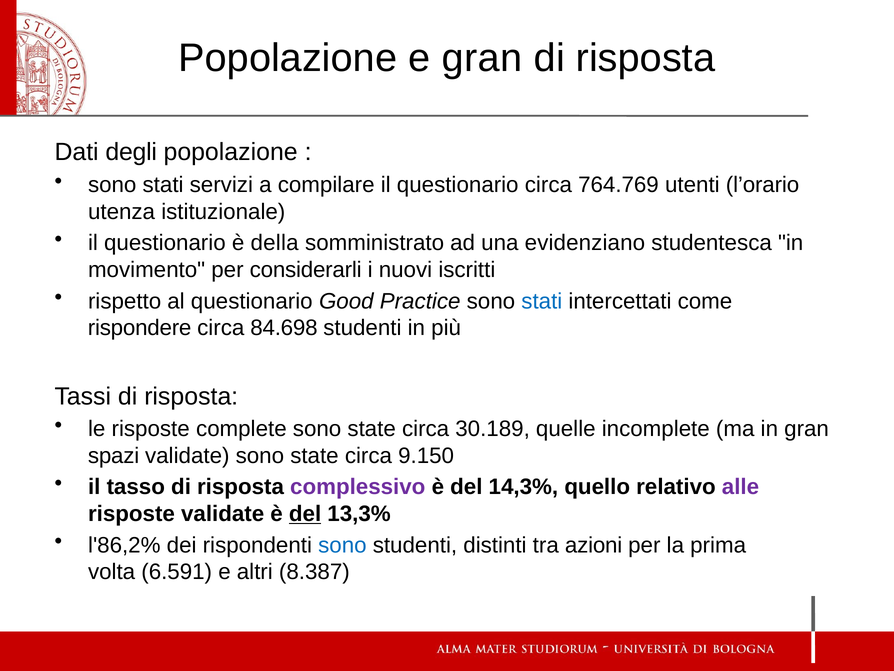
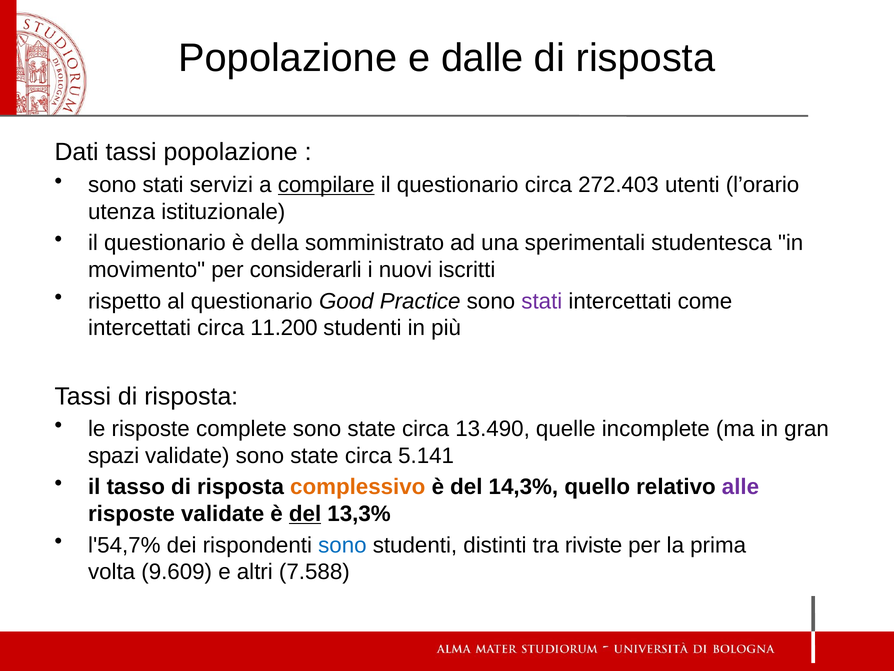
e gran: gran -> dalle
Dati degli: degli -> tassi
compilare underline: none -> present
764.769: 764.769 -> 272.403
evidenziano: evidenziano -> sperimentali
stati at (542, 301) colour: blue -> purple
rispondere at (140, 328): rispondere -> intercettati
84.698: 84.698 -> 11.200
30.189: 30.189 -> 13.490
9.150: 9.150 -> 5.141
complessivo colour: purple -> orange
l'86,2%: l'86,2% -> l'54,7%
azioni: azioni -> riviste
6.591: 6.591 -> 9.609
8.387: 8.387 -> 7.588
